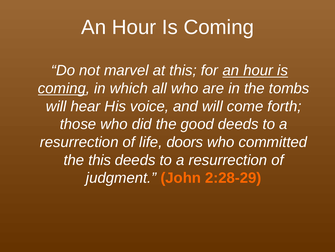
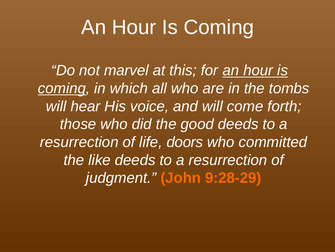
the this: this -> like
2:28-29: 2:28-29 -> 9:28-29
